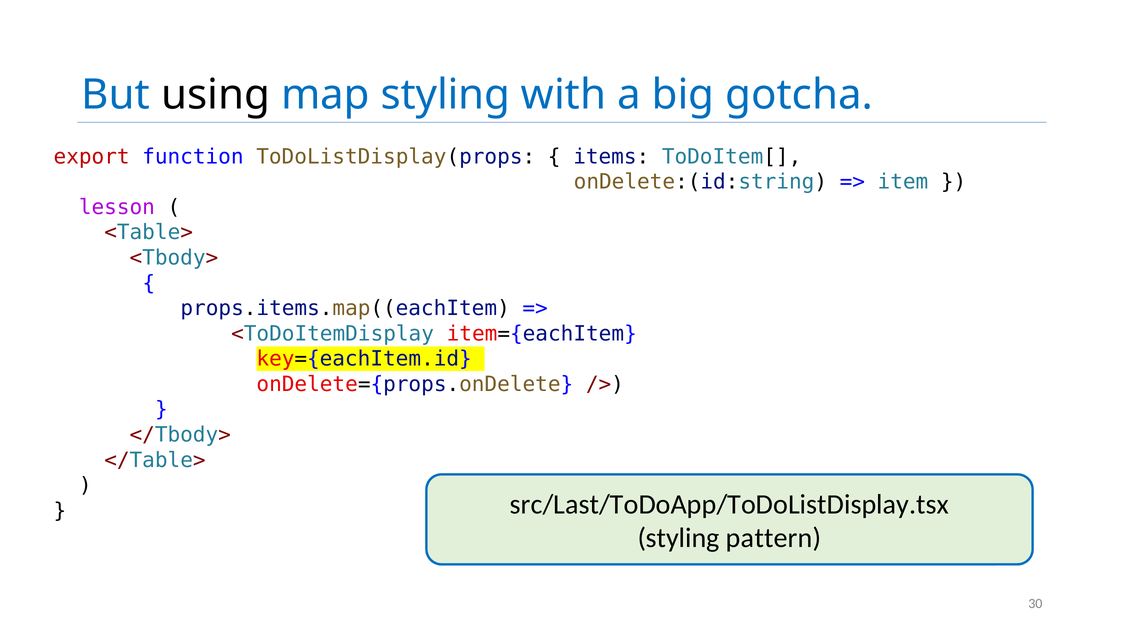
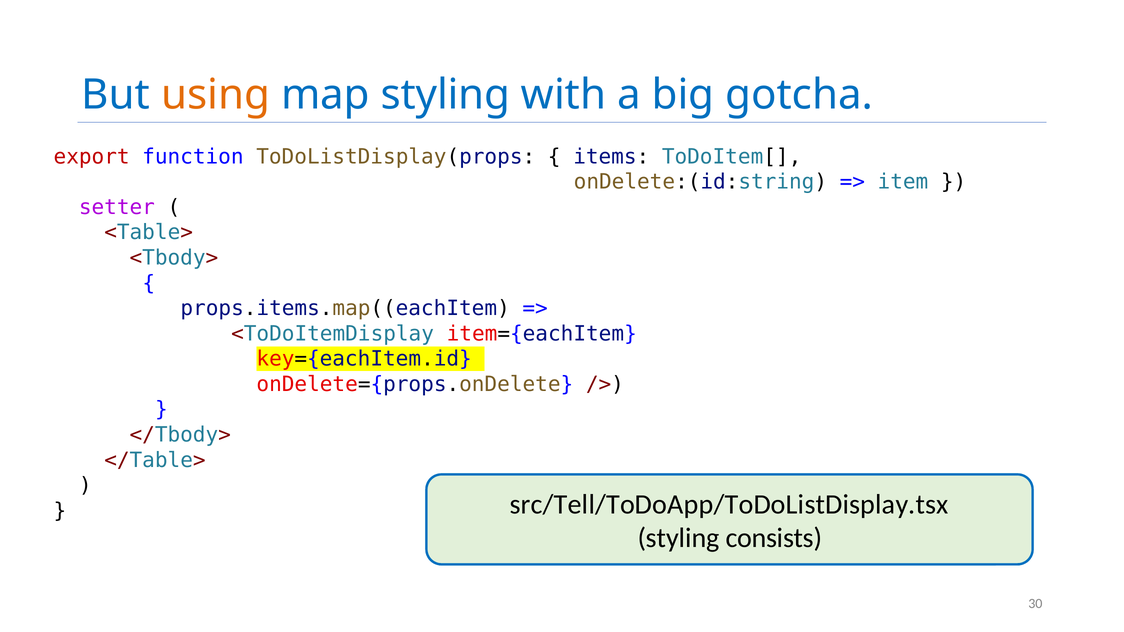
using colour: black -> orange
lesson: lesson -> setter
src/Last/ToDoApp/ToDoListDisplay.tsx: src/Last/ToDoApp/ToDoListDisplay.tsx -> src/Tell/ToDoApp/ToDoListDisplay.tsx
pattern: pattern -> consists
